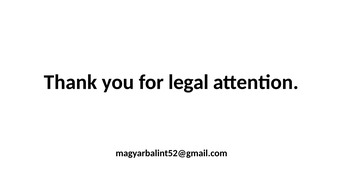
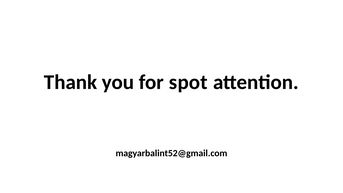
legal: legal -> spot
